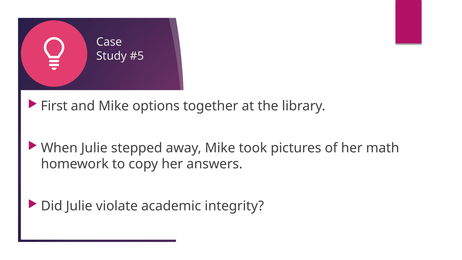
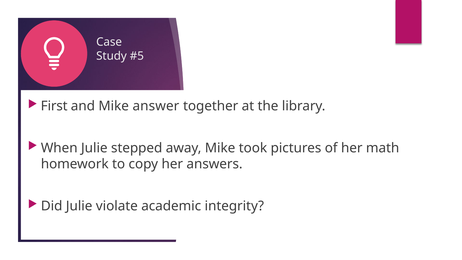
options: options -> answer
